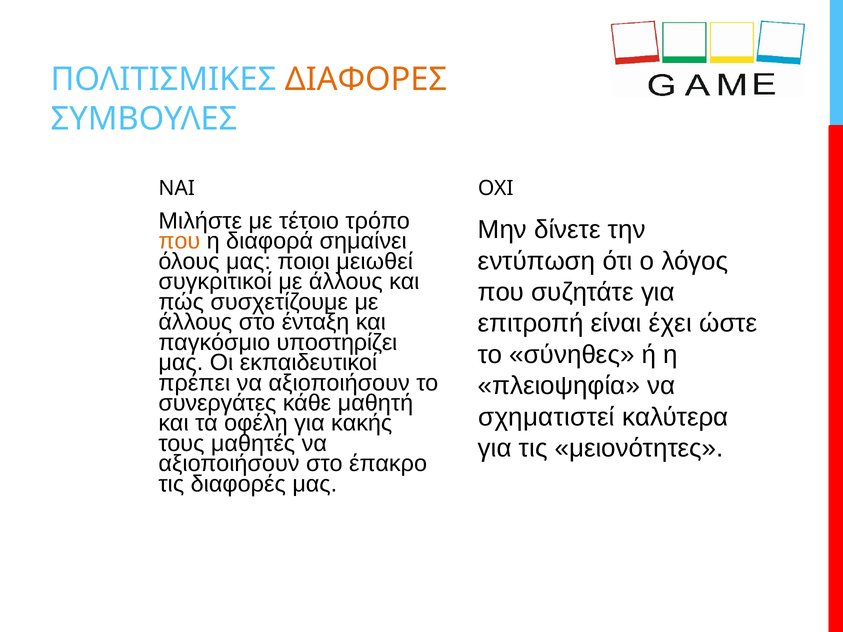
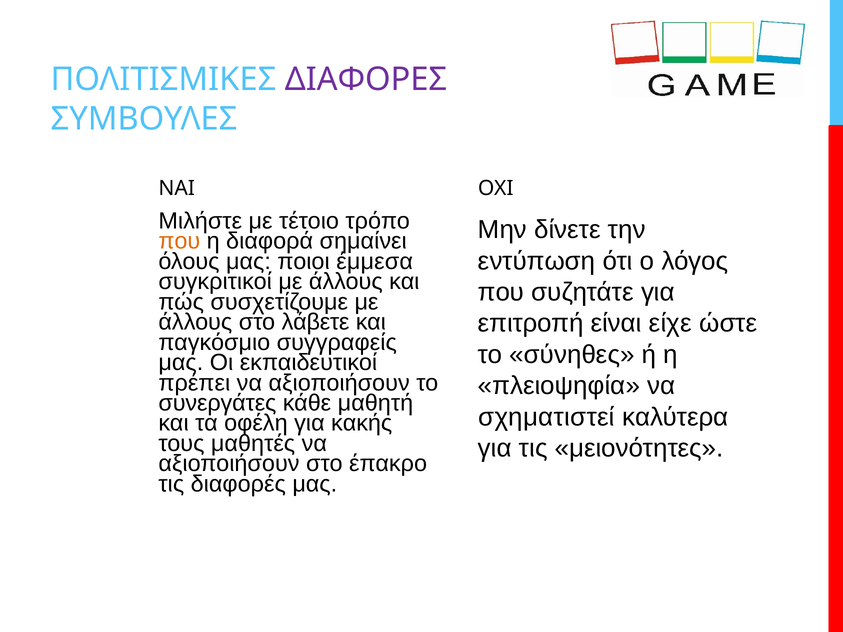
ΔΙΑΦΟΡΕΣ colour: orange -> purple
μειωθεί: μειωθεί -> έμμεσα
ένταξη: ένταξη -> λάβετε
έχει: έχει -> είχε
υποστηρίζει: υποστηρίζει -> συγγραφείς
